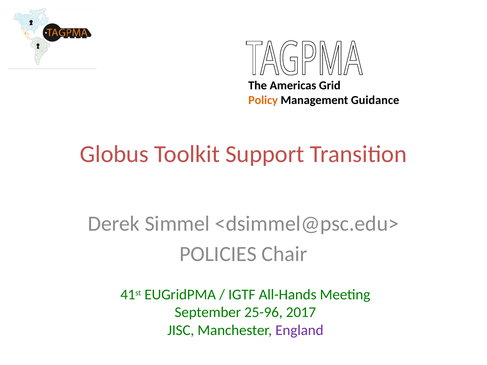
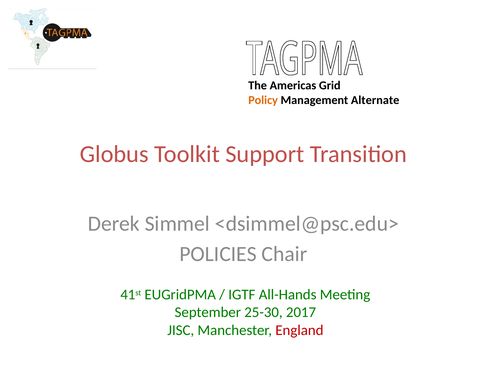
Guidance: Guidance -> Alternate
25-96: 25-96 -> 25-30
England colour: purple -> red
